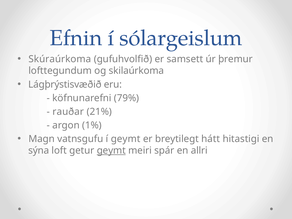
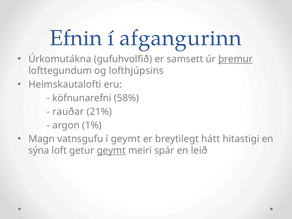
sólargeislum: sólargeislum -> afgangurinn
Skúraúrkoma: Skúraúrkoma -> Úrkomutákna
þremur underline: none -> present
skilaúrkoma: skilaúrkoma -> lofthjúpsins
Lágþrýstisvæðið: Lágþrýstisvæðið -> Heimskautalofti
79%: 79% -> 58%
allri: allri -> leið
